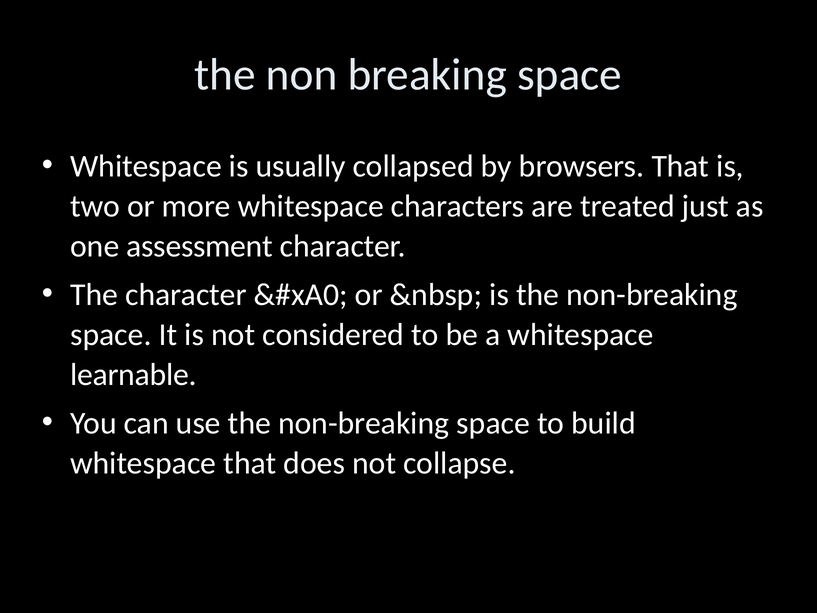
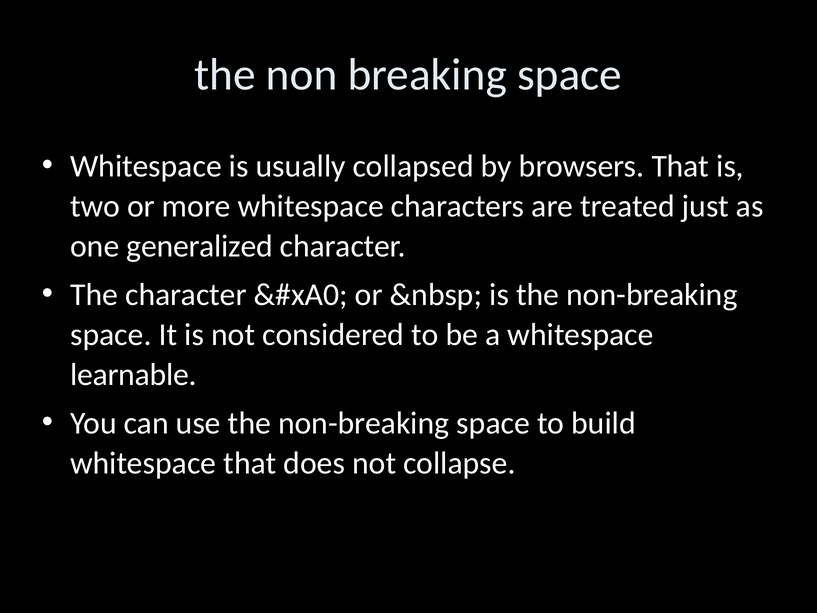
assessment: assessment -> generalized
